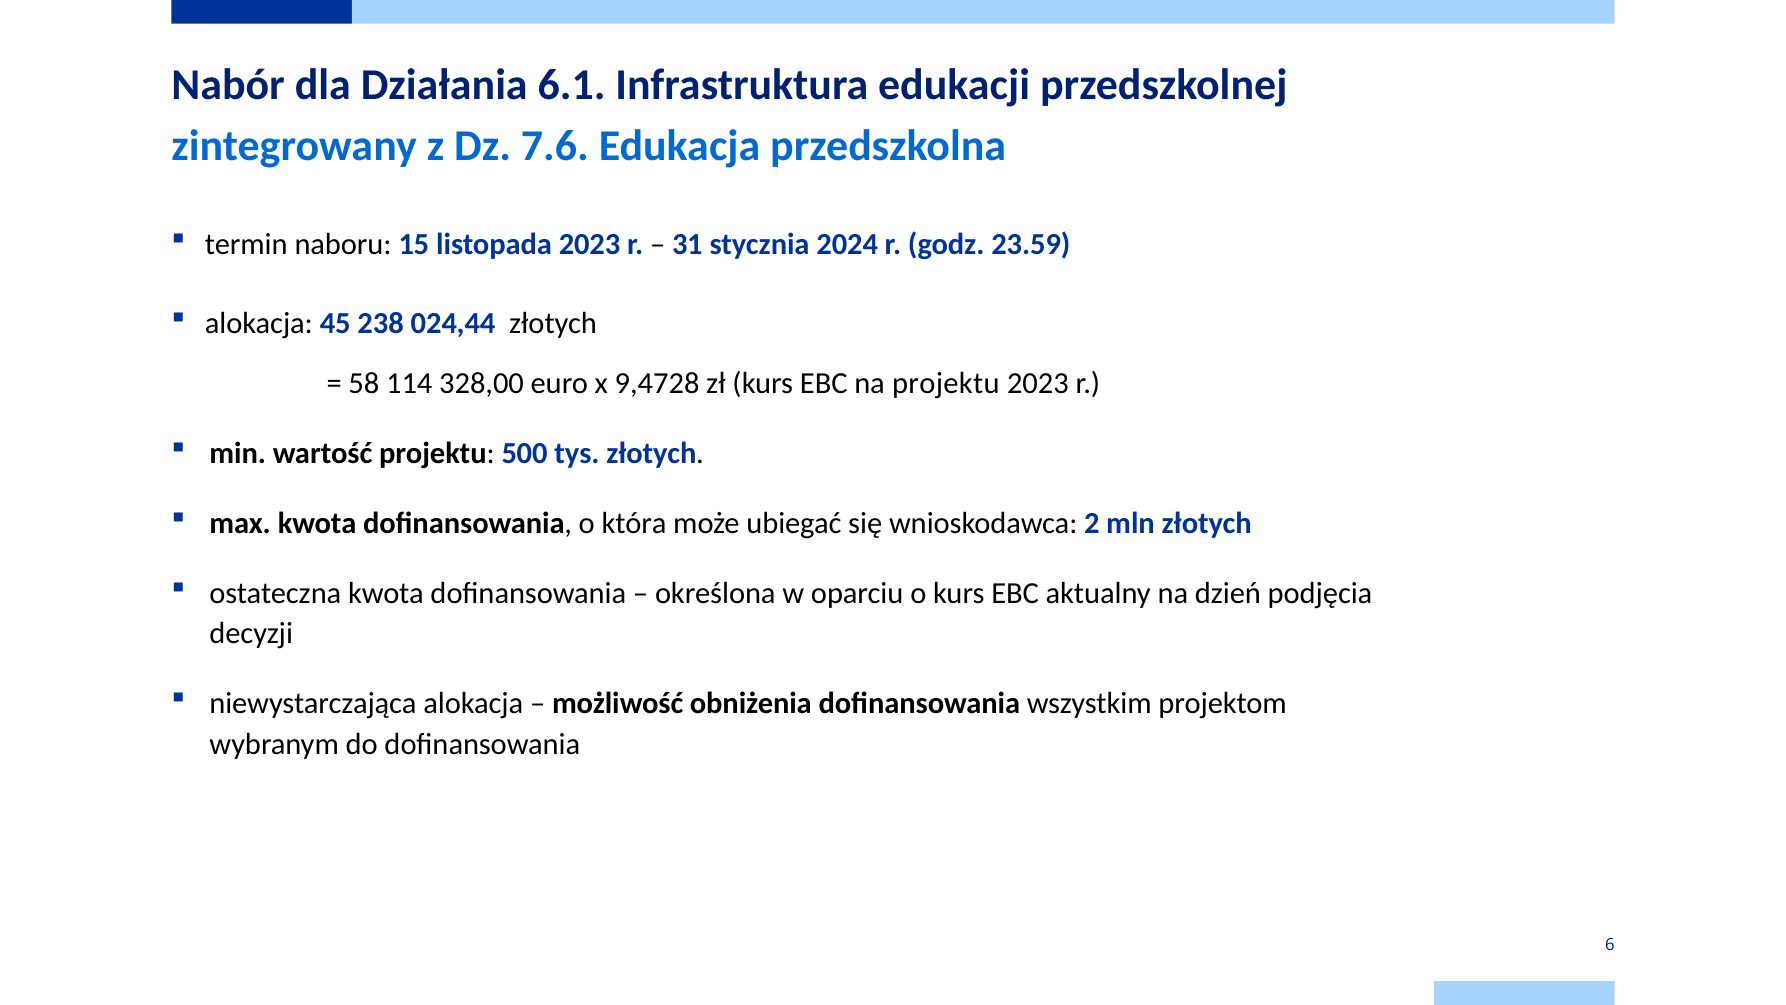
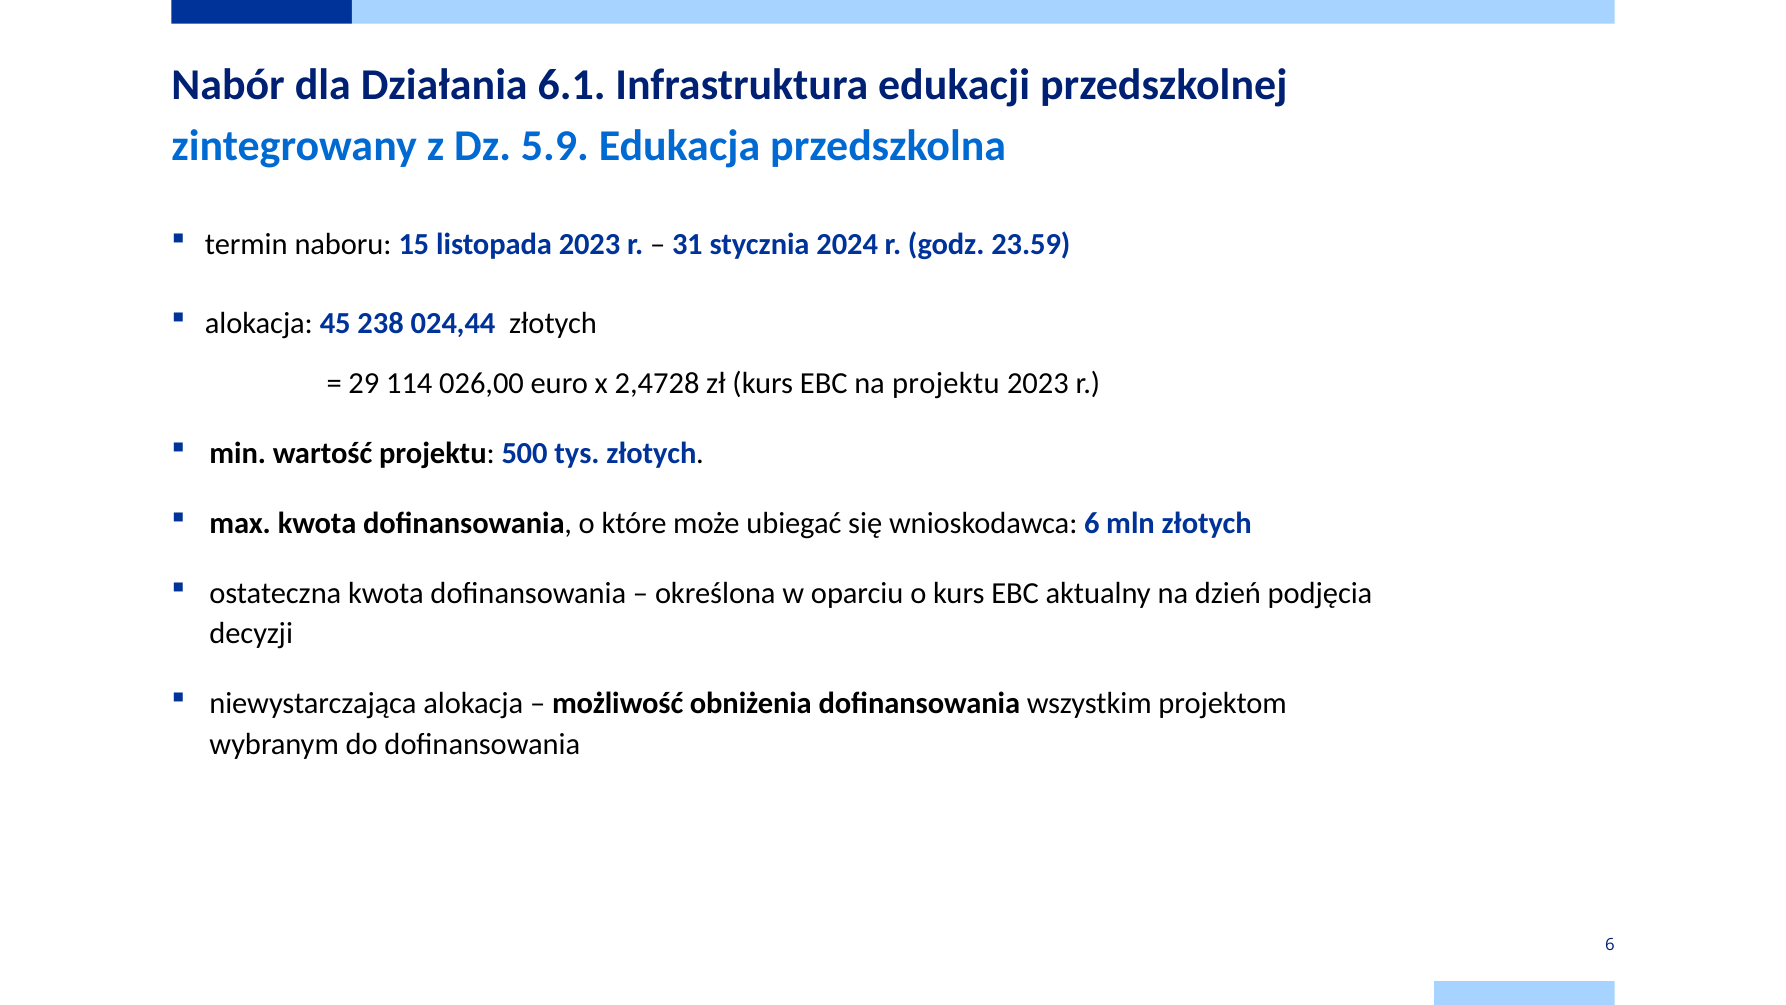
7.6: 7.6 -> 5.9
58: 58 -> 29
328,00: 328,00 -> 026,00
9,4728: 9,4728 -> 2,4728
która: która -> które
wnioskodawca 2: 2 -> 6
